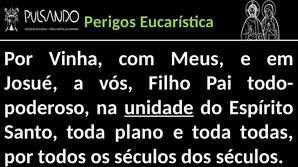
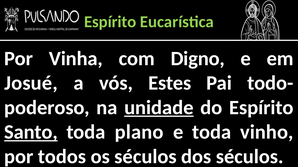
Perigos at (110, 22): Perigos -> Espírito
Meus: Meus -> Digno
Filho: Filho -> Estes
Santo underline: none -> present
todas: todas -> vinho
